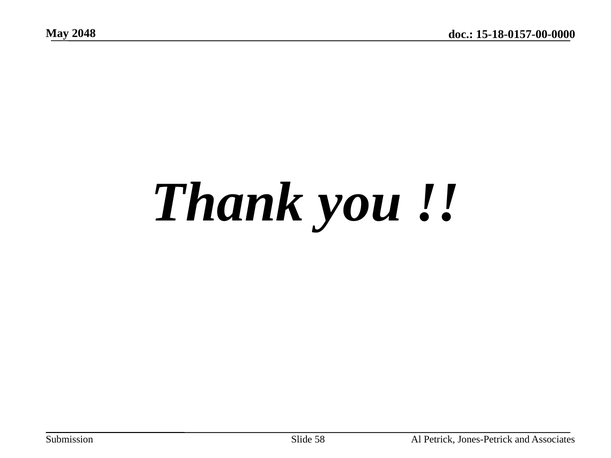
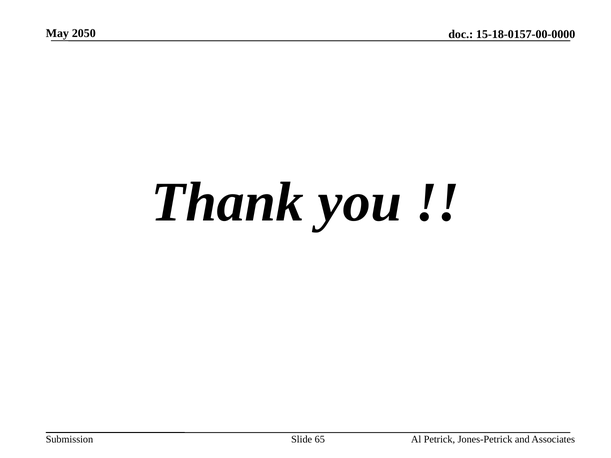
2048: 2048 -> 2050
58: 58 -> 65
